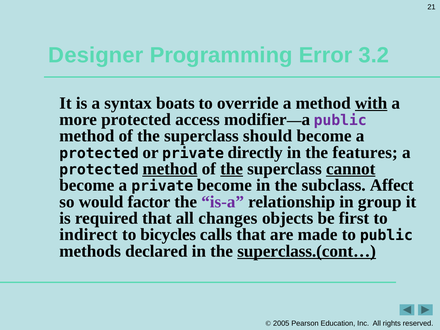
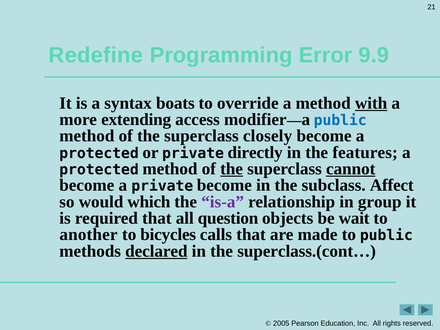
Designer: Designer -> Redefine
3.2: 3.2 -> 9.9
more protected: protected -> extending
public at (340, 120) colour: purple -> blue
should: should -> closely
method at (170, 169) underline: present -> none
factor: factor -> which
changes: changes -> question
first: first -> wait
indirect: indirect -> another
declared underline: none -> present
superclass.(cont… underline: present -> none
